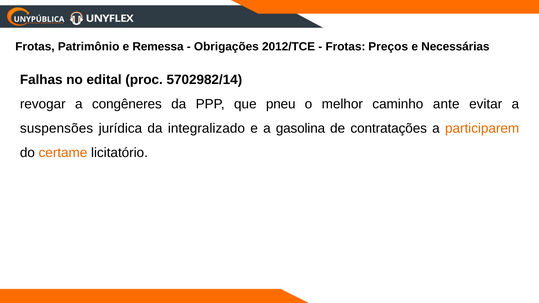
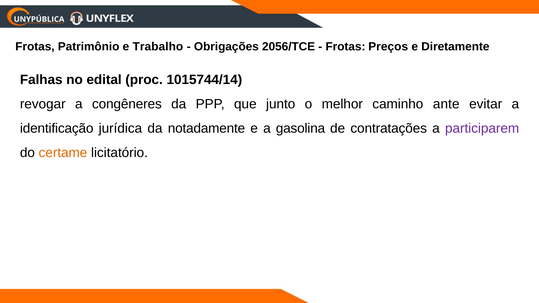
Remessa: Remessa -> Trabalho
2012/TCE: 2012/TCE -> 2056/TCE
Necessárias: Necessárias -> Diretamente
5702982/14: 5702982/14 -> 1015744/14
pneu: pneu -> junto
suspensões: suspensões -> identificação
integralizado: integralizado -> notadamente
participarem colour: orange -> purple
